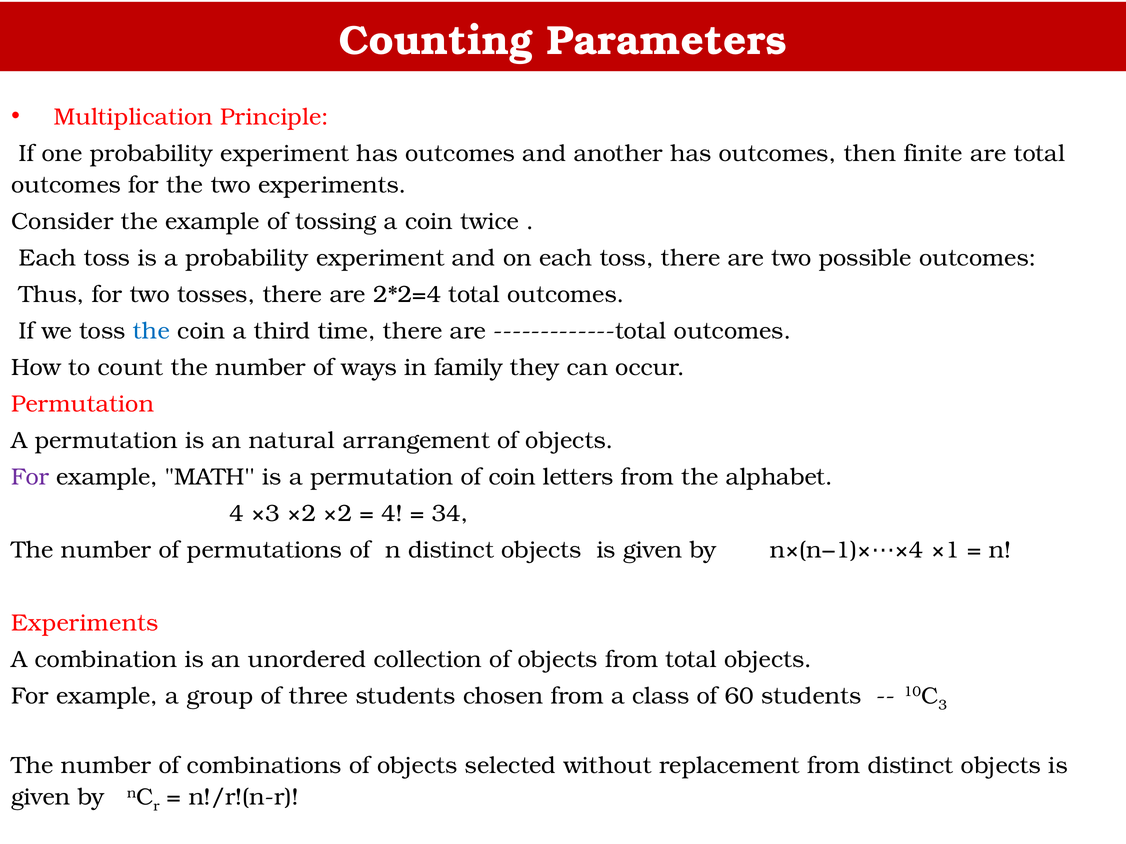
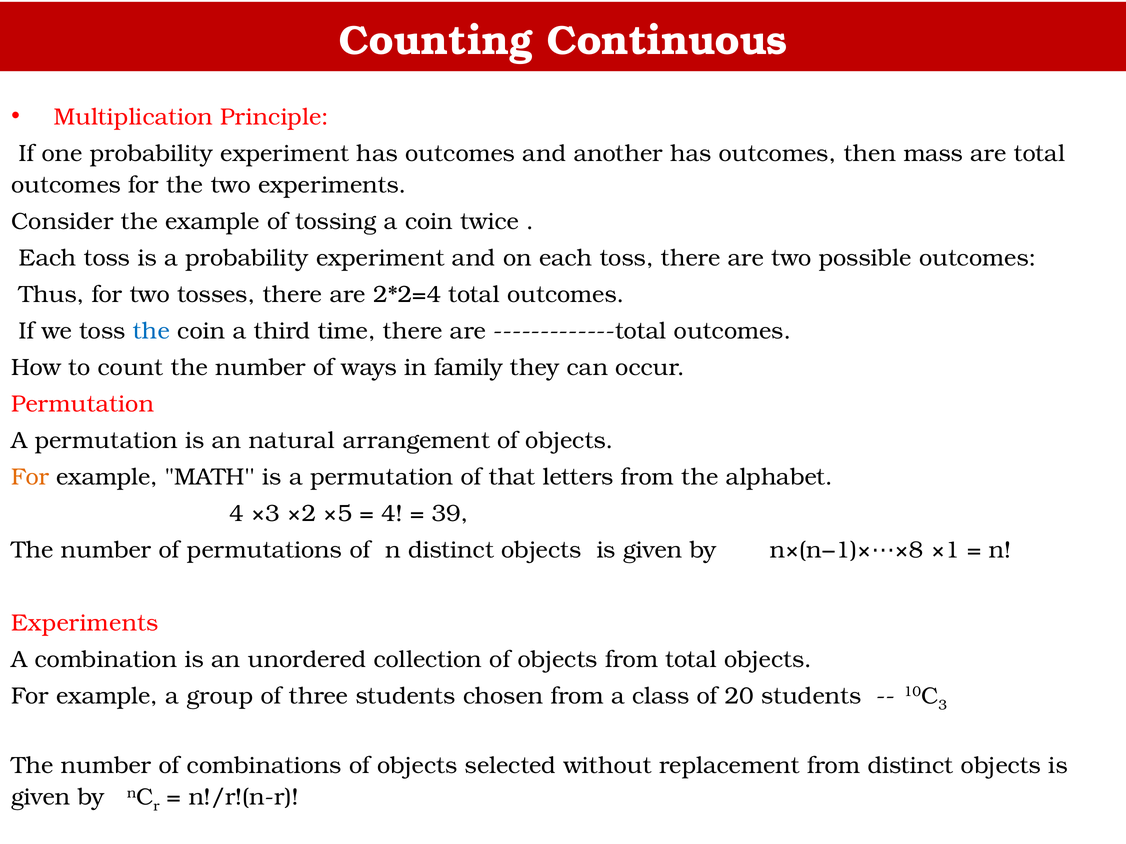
Parameters: Parameters -> Continuous
finite: finite -> mass
For at (30, 477) colour: purple -> orange
of coin: coin -> that
×2 ×2: ×2 -> ×5
34: 34 -> 39
×4: ×4 -> ×8
60: 60 -> 20
